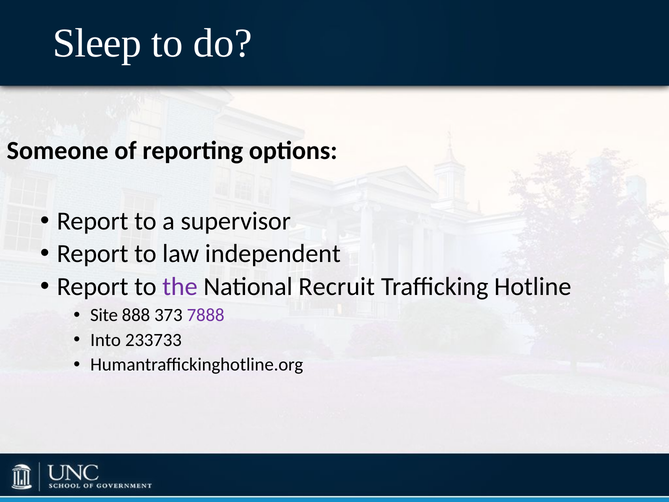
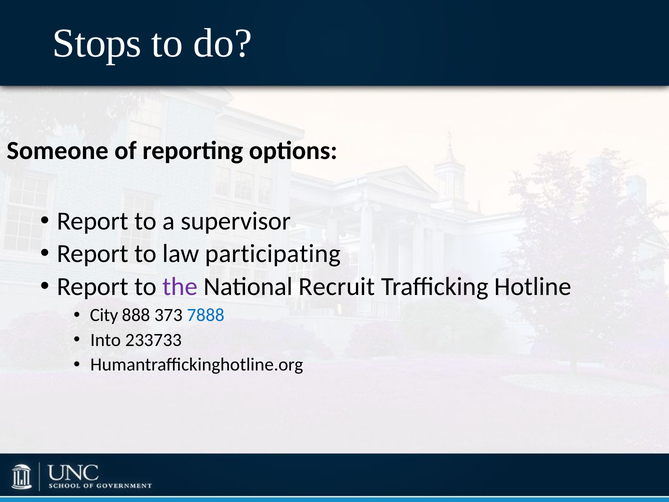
Sleep: Sleep -> Stops
independent: independent -> participating
Site: Site -> City
7888 colour: purple -> blue
